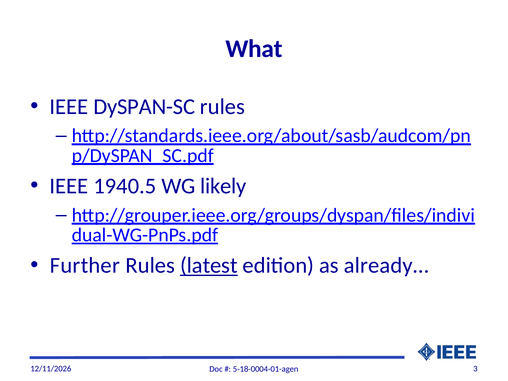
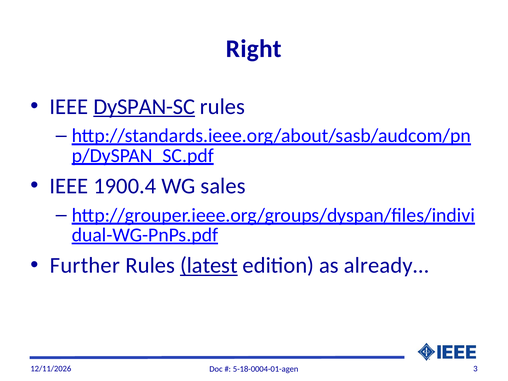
What: What -> Right
DySPAN-SC underline: none -> present
1940.5: 1940.5 -> 1900.4
likely: likely -> sales
